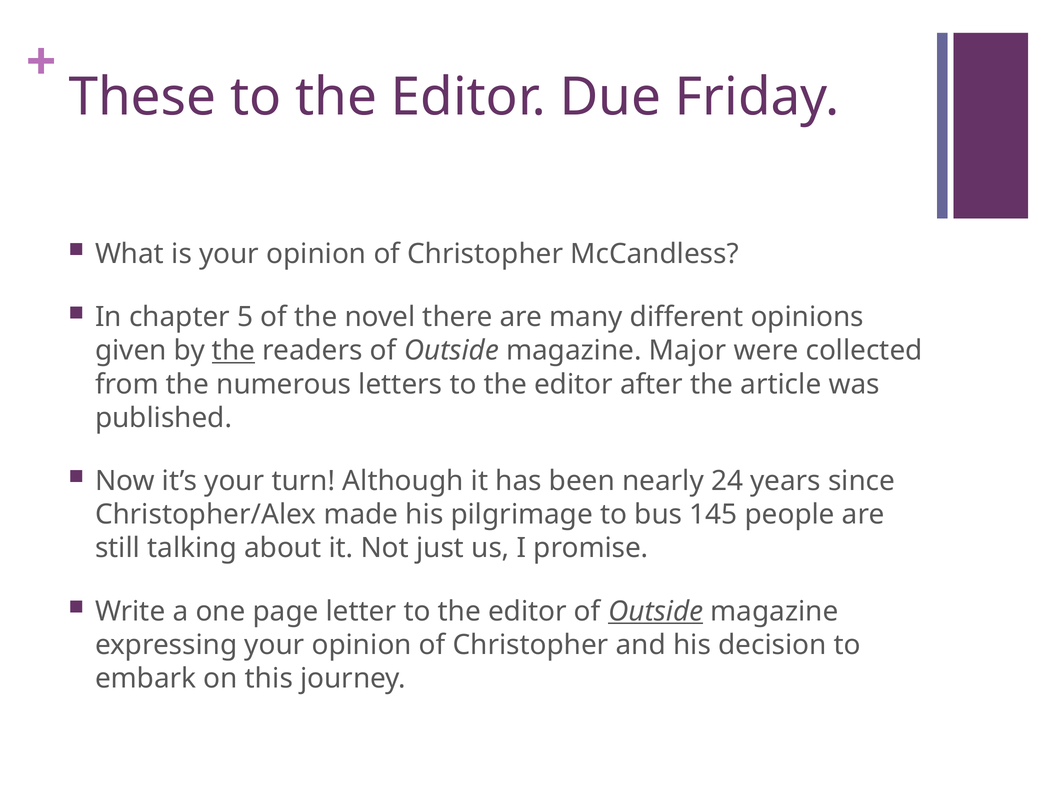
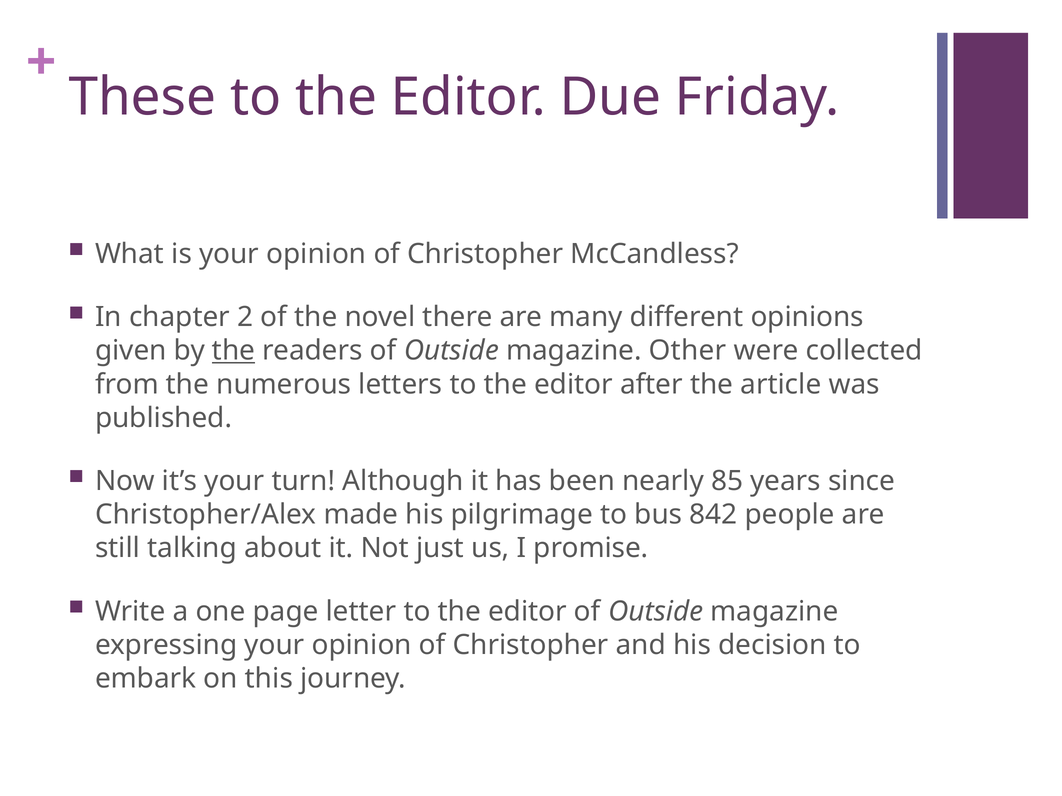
5: 5 -> 2
Major: Major -> Other
24: 24 -> 85
145: 145 -> 842
Outside at (656, 612) underline: present -> none
